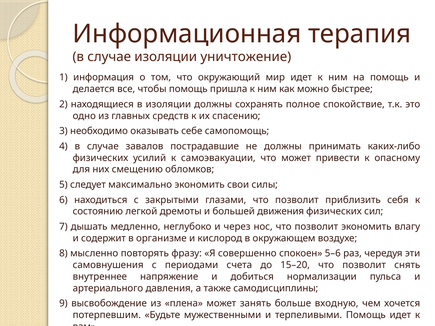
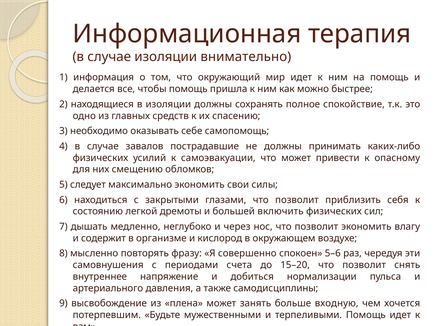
уничтожение: уничтожение -> внимательно
движения: движения -> включить
